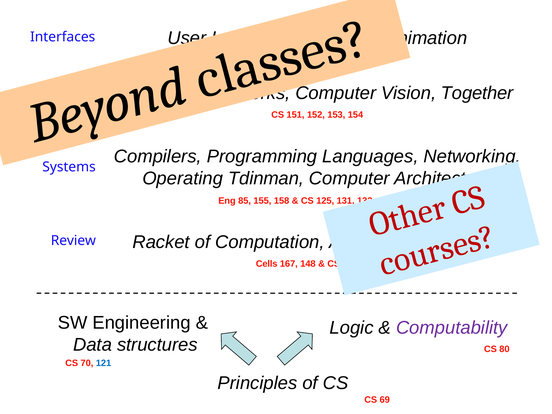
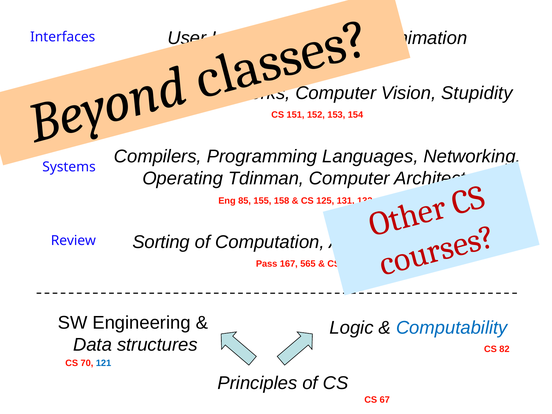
Together: Together -> Stupidity
Racket: Racket -> Sorting
Cells: Cells -> Pass
148: 148 -> 565
Computability colour: purple -> blue
80: 80 -> 82
69: 69 -> 67
